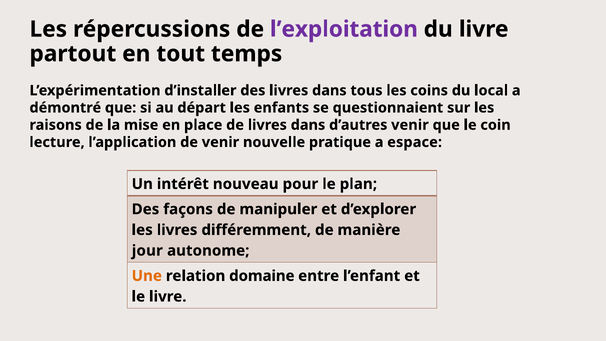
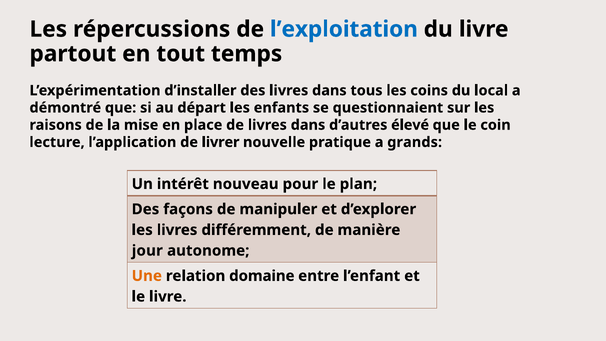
l’exploitation colour: purple -> blue
d’autres venir: venir -> élevé
de venir: venir -> livrer
espace: espace -> grands
